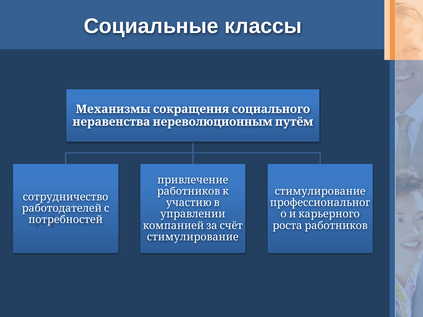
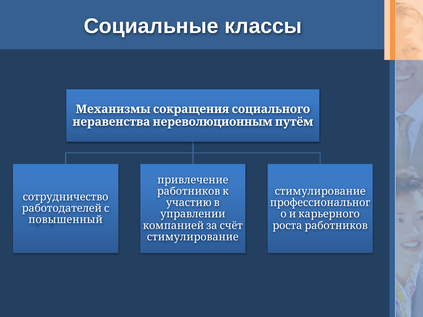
потребностей: потребностей -> повышенный
